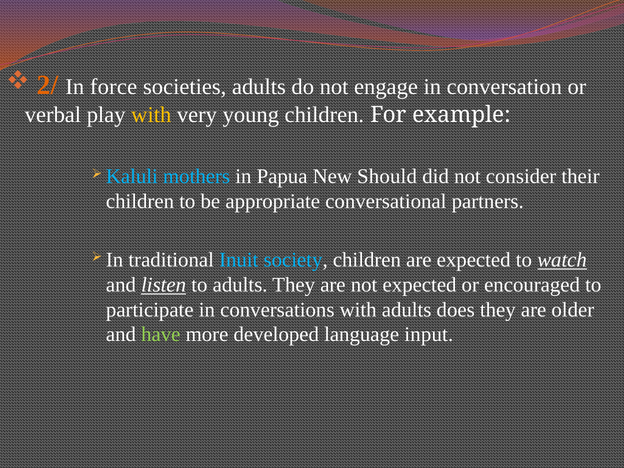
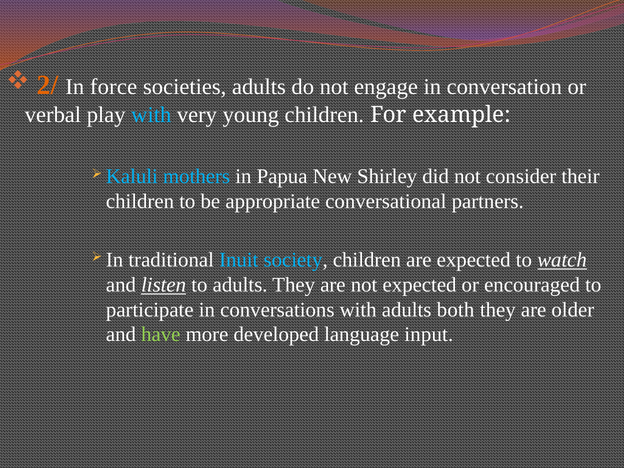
with at (151, 115) colour: yellow -> light blue
Should: Should -> Shirley
does: does -> both
